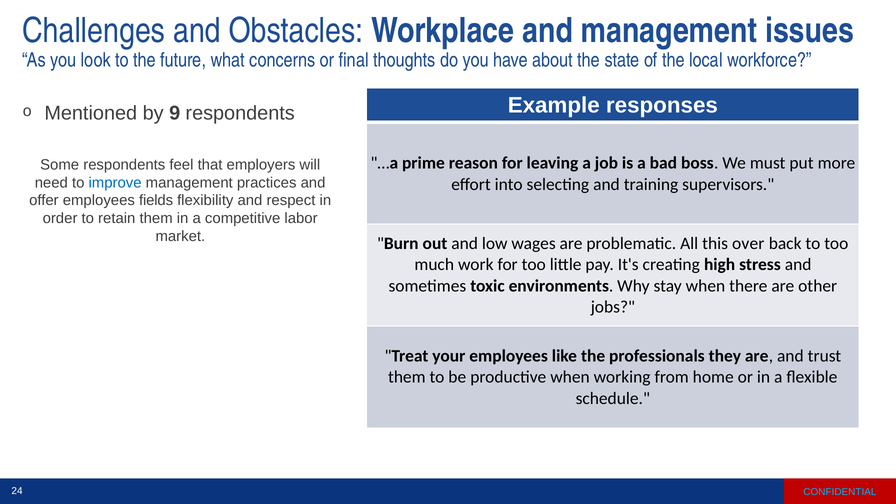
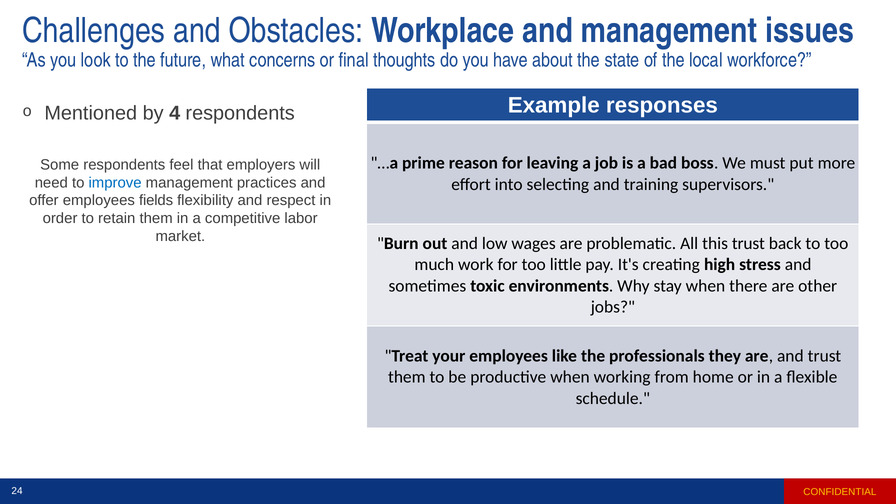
9: 9 -> 4
this over: over -> trust
CONFIDENTIAL colour: light blue -> yellow
